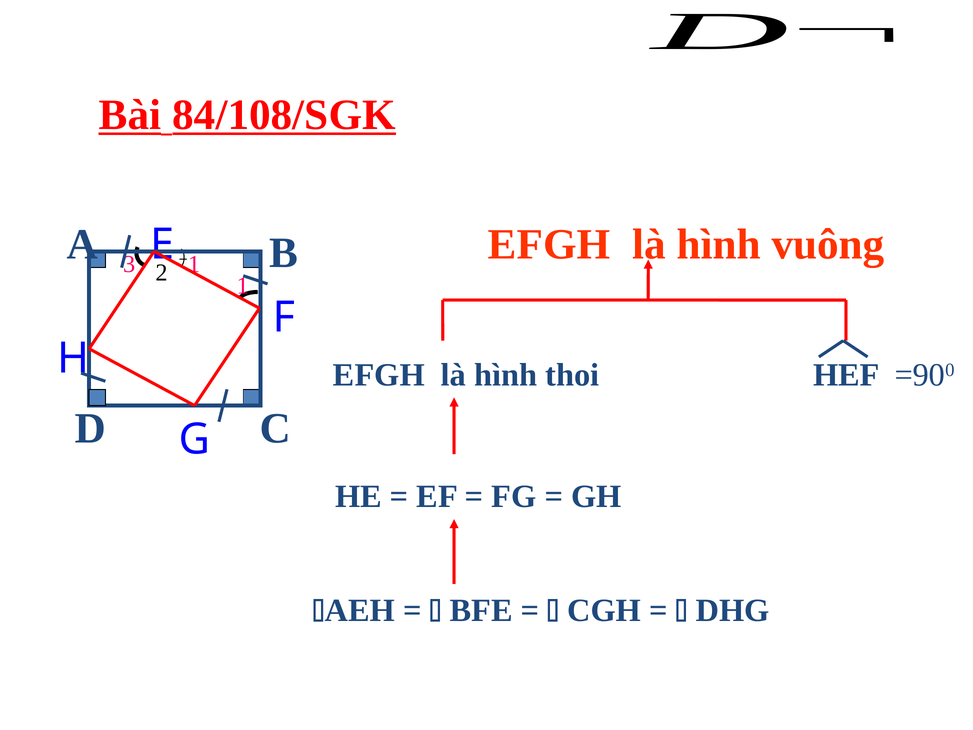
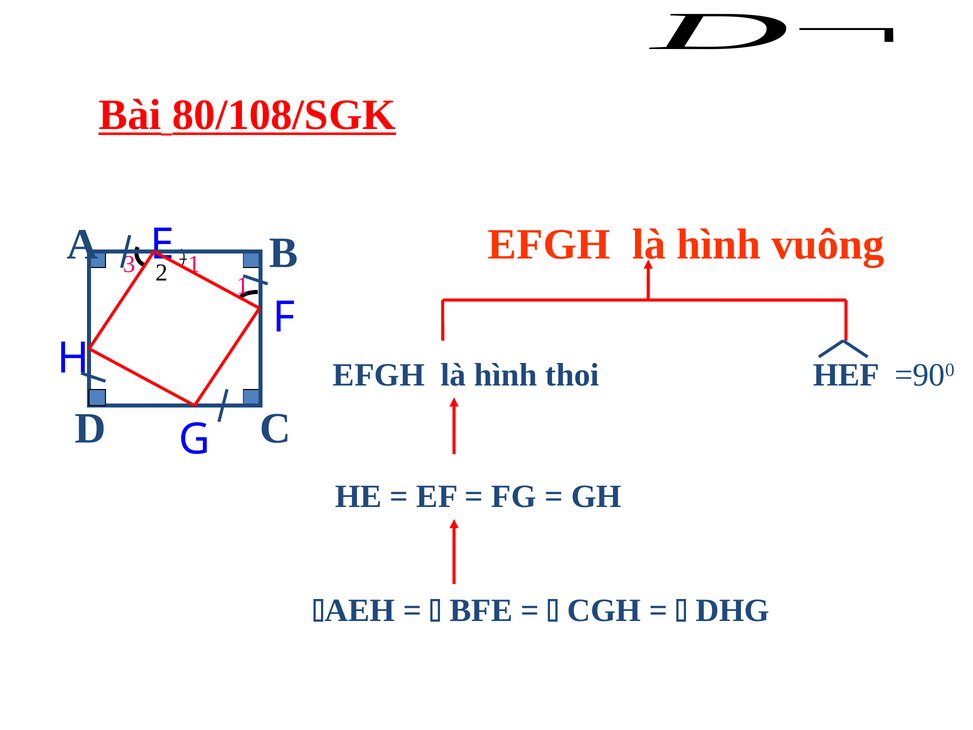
84/108/SGK: 84/108/SGK -> 80/108/SGK
